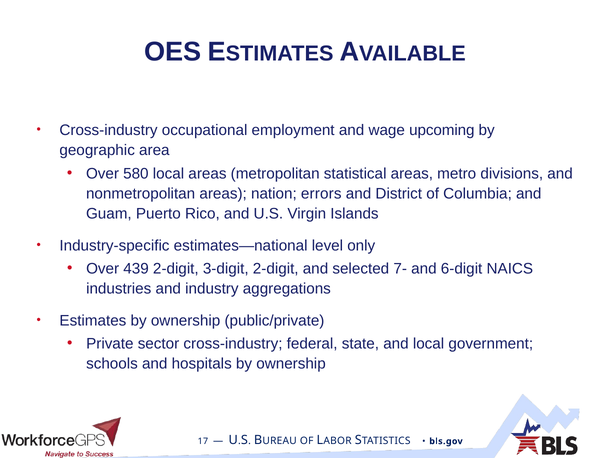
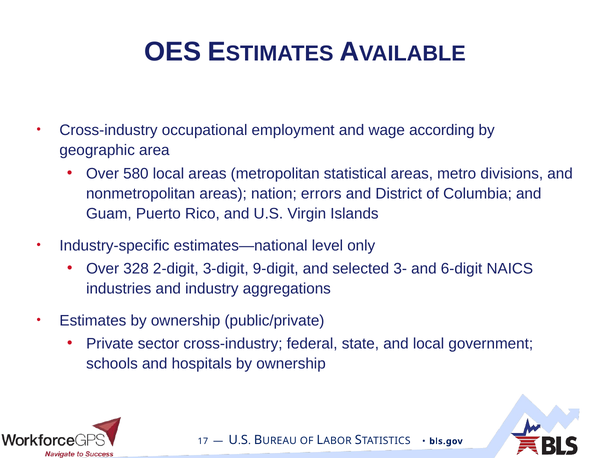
upcoming: upcoming -> according
439: 439 -> 328
3-digit 2-digit: 2-digit -> 9-digit
7-: 7- -> 3-
